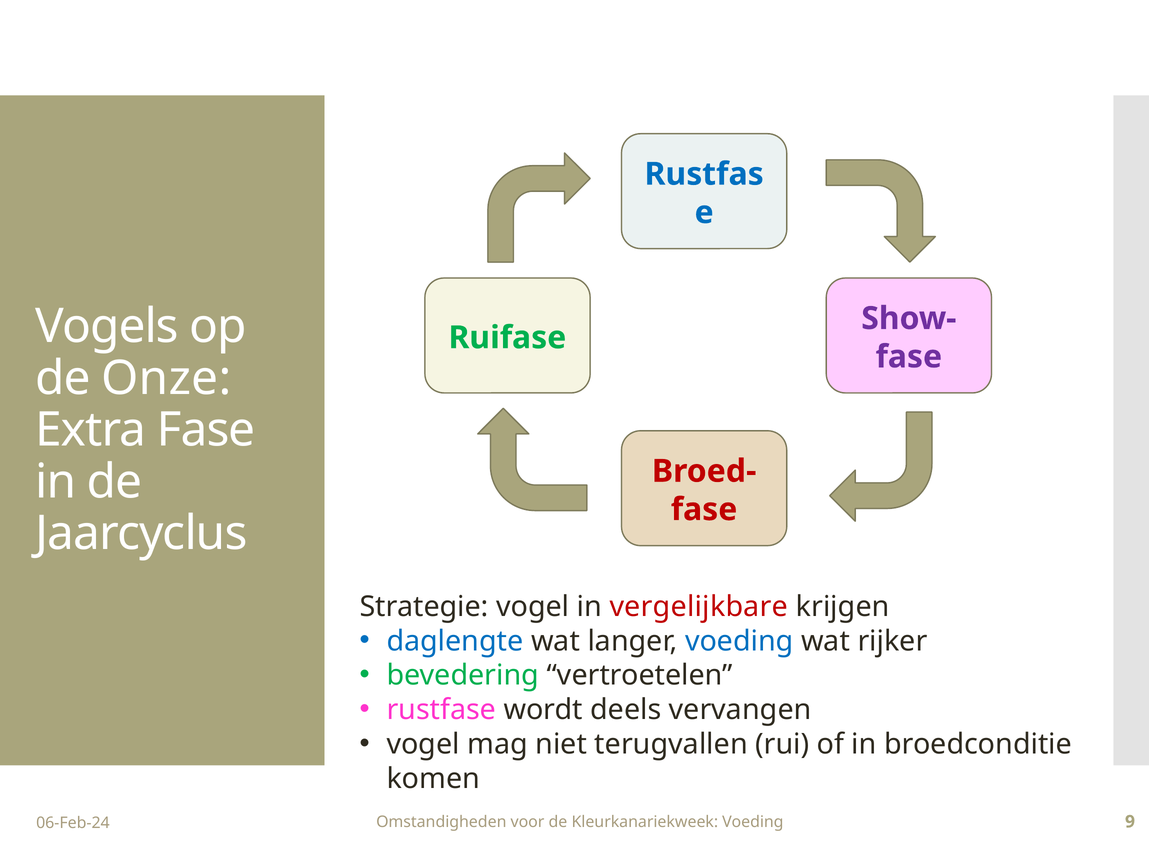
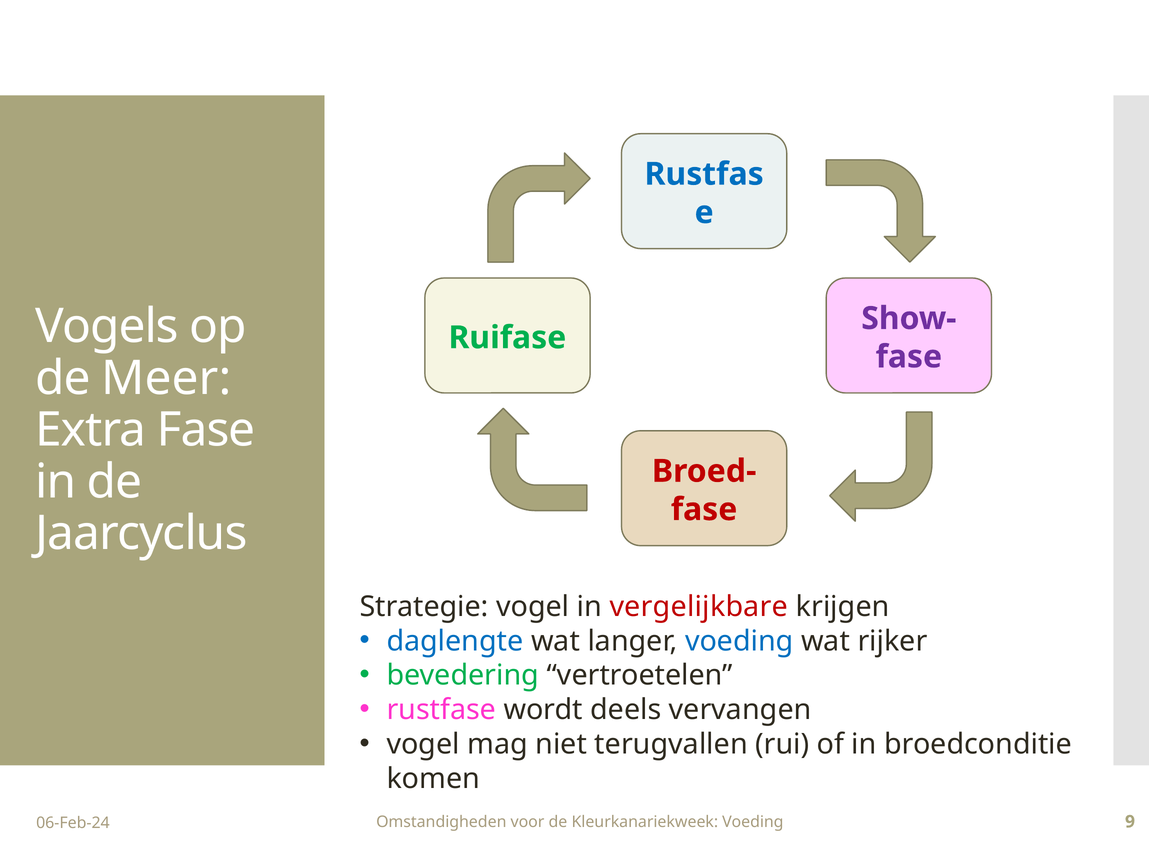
Onze: Onze -> Meer
